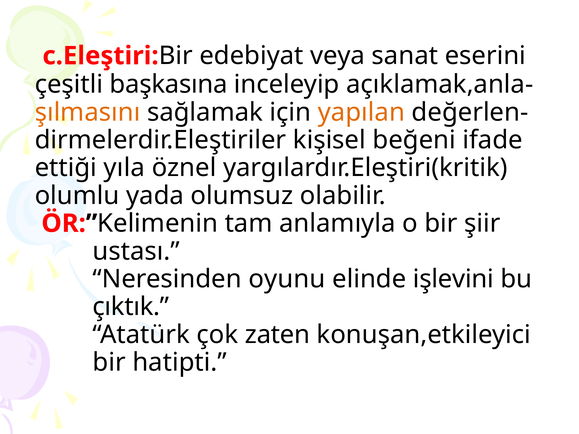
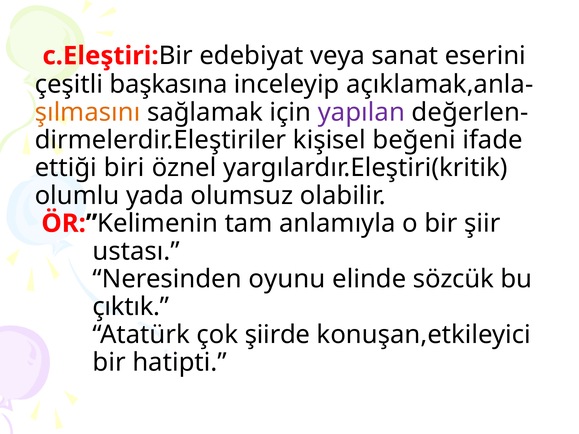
yapılan colour: orange -> purple
yıla: yıla -> biri
işlevini: işlevini -> sözcük
zaten: zaten -> şiirde
